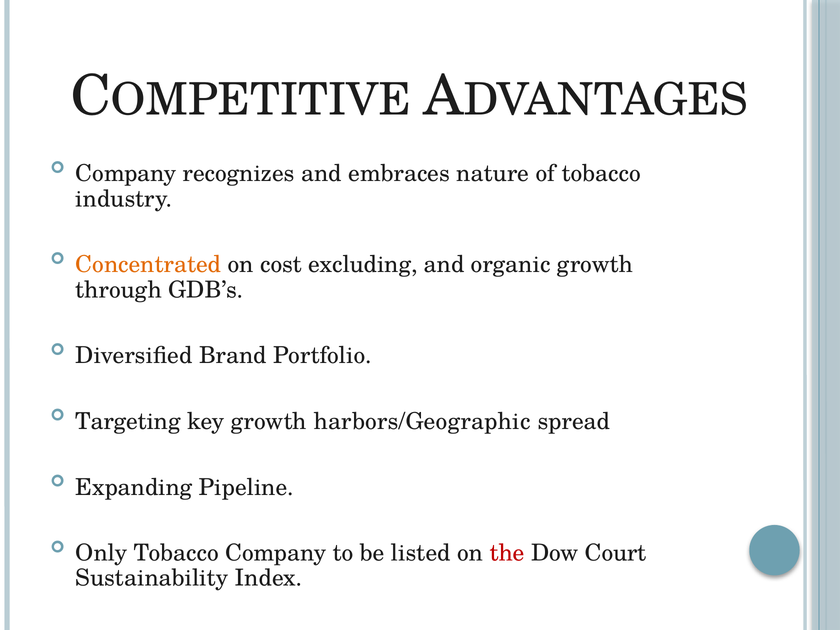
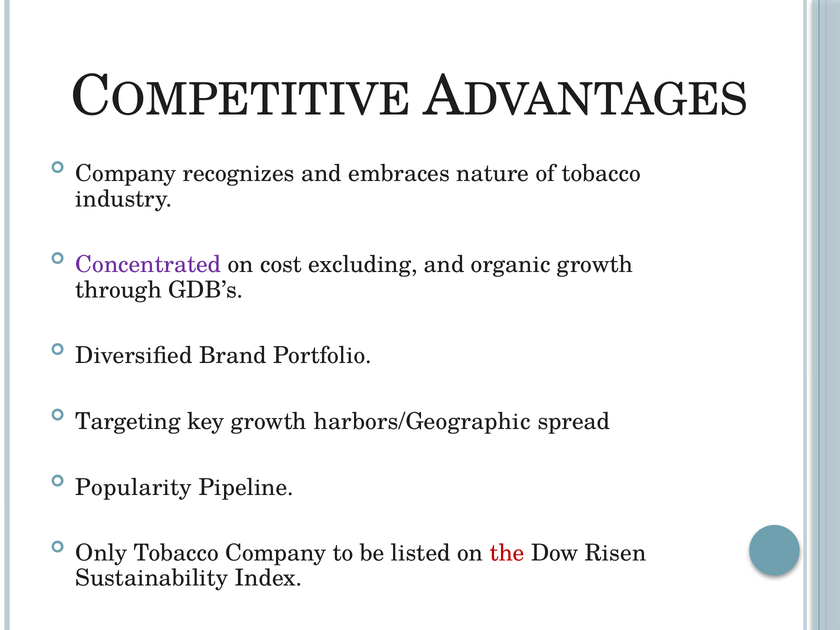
Concentrated colour: orange -> purple
Expanding: Expanding -> Popularity
Court: Court -> Risen
